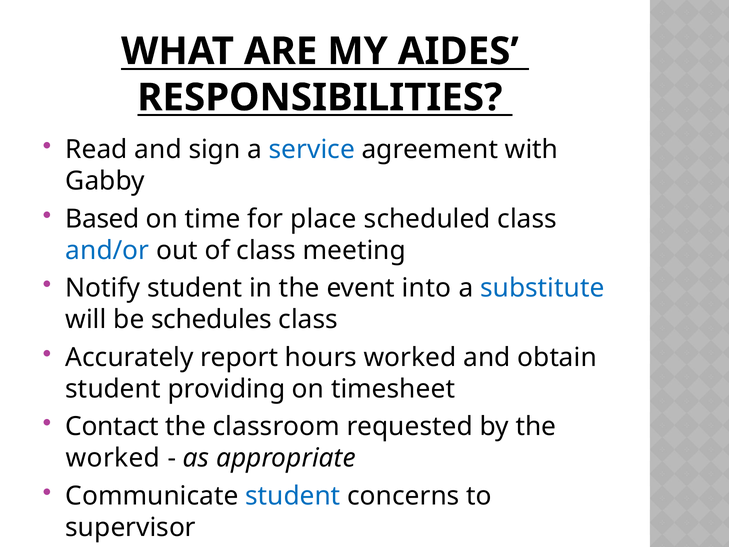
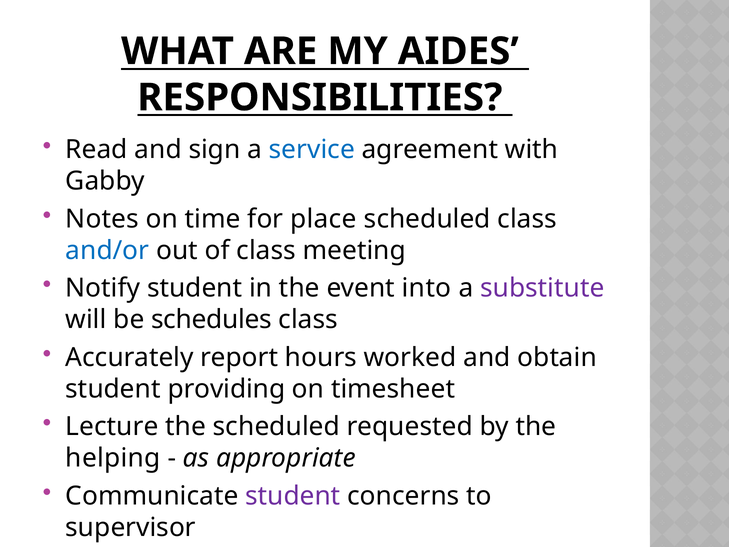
Based: Based -> Notes
substitute colour: blue -> purple
Contact: Contact -> Lecture
the classroom: classroom -> scheduled
worked at (113, 458): worked -> helping
student at (293, 496) colour: blue -> purple
